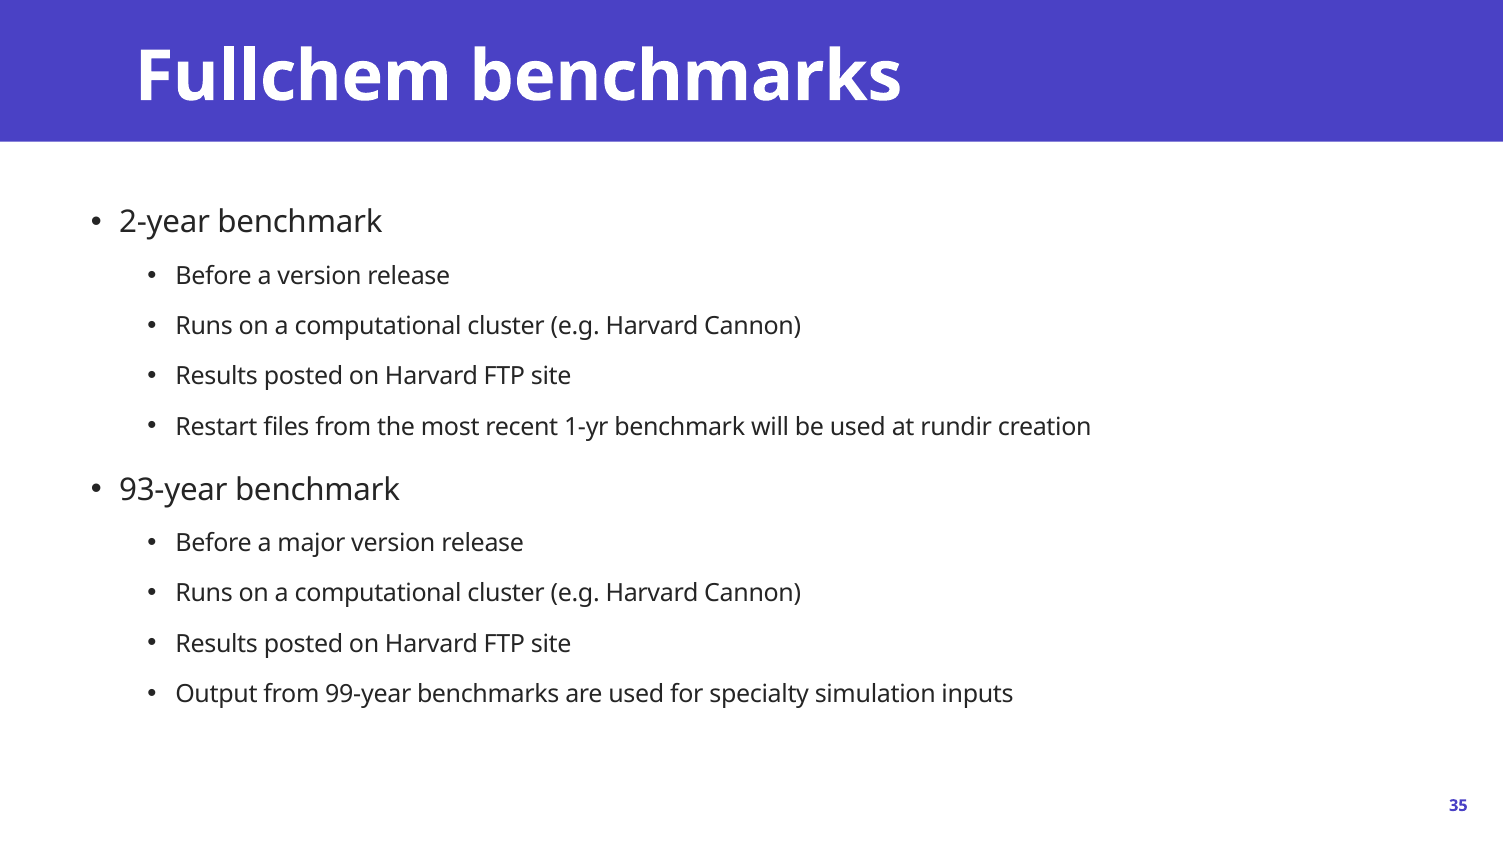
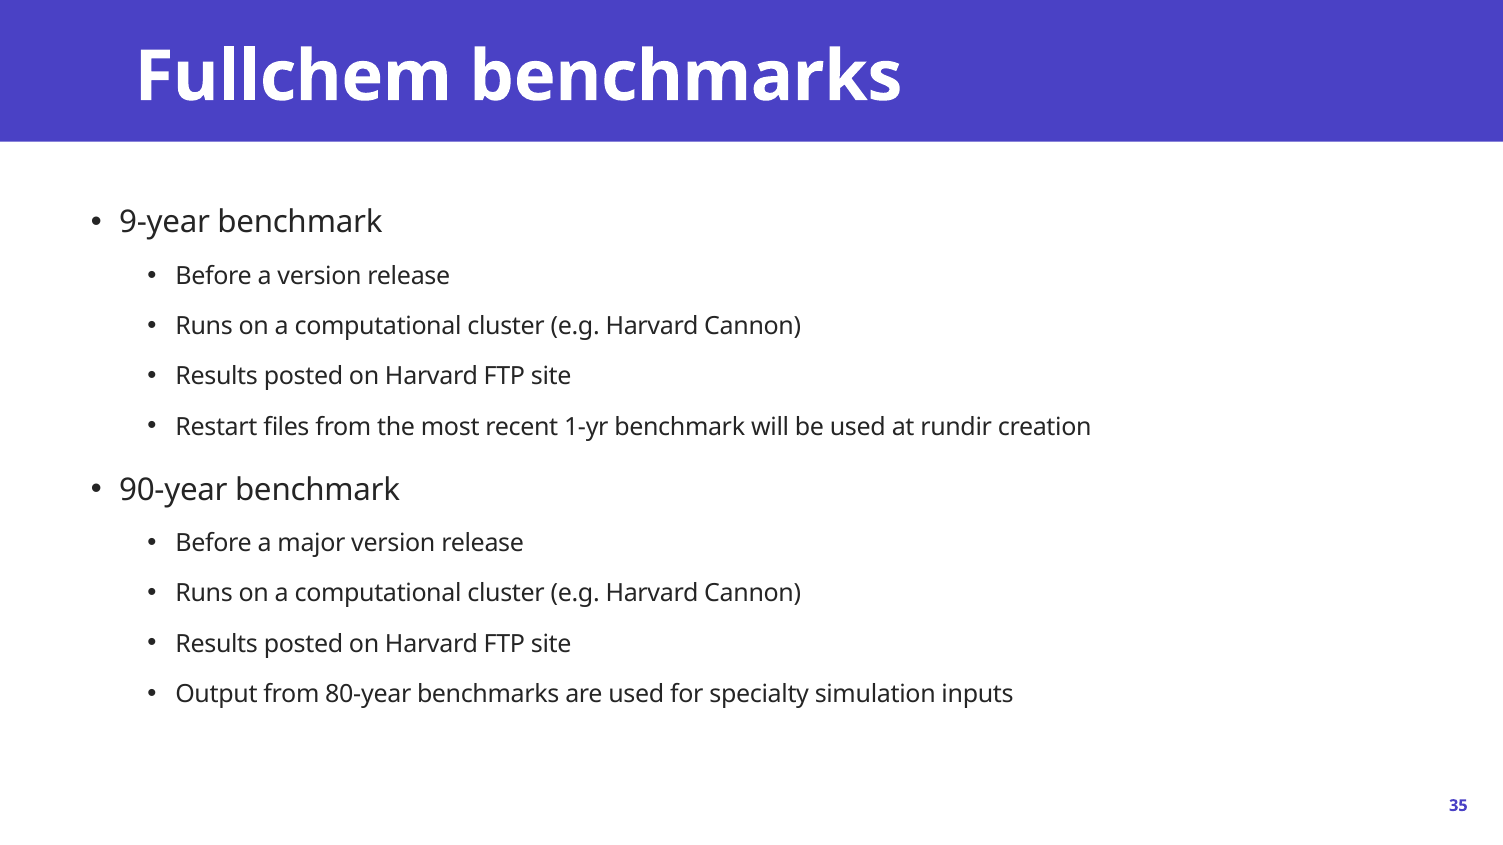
2-year: 2-year -> 9-year
93-year: 93-year -> 90-year
99-year: 99-year -> 80-year
